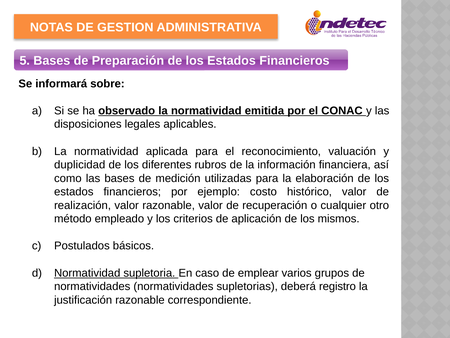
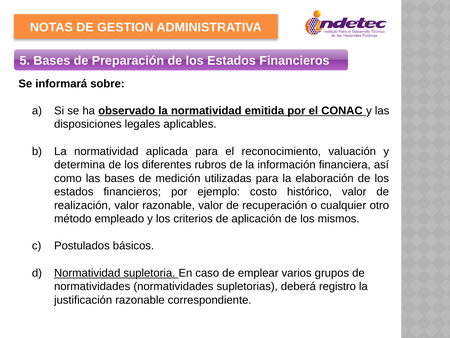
duplicidad: duplicidad -> determina
